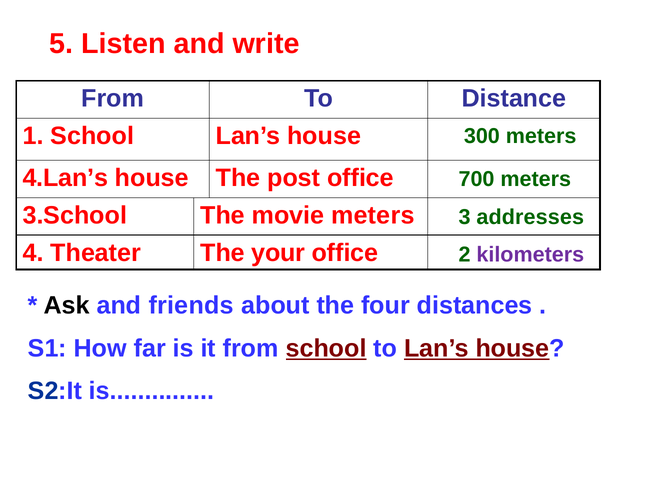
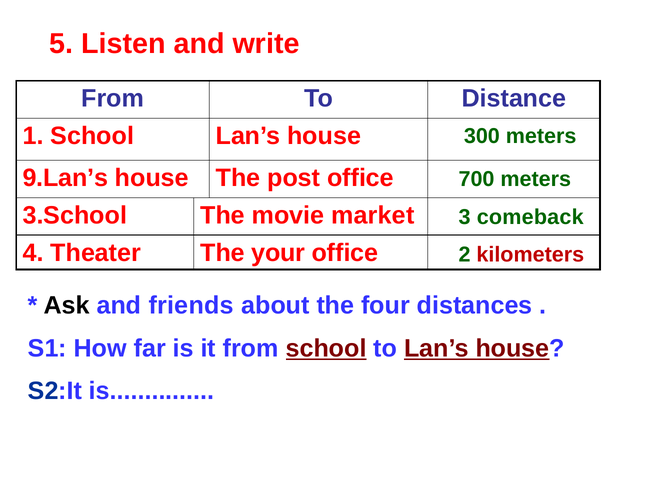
4.Lan’s: 4.Lan’s -> 9.Lan’s
movie meters: meters -> market
addresses: addresses -> comeback
kilometers colour: purple -> red
